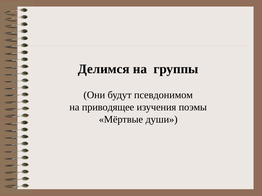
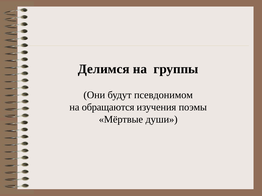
приводящее: приводящее -> обращаются
